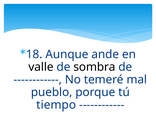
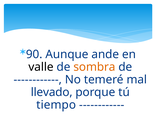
18: 18 -> 90
sombra colour: black -> orange
pueblo: pueblo -> llevado
